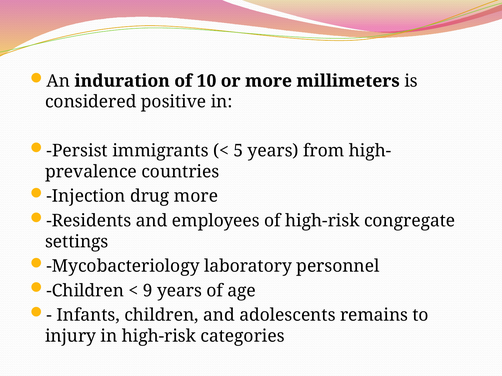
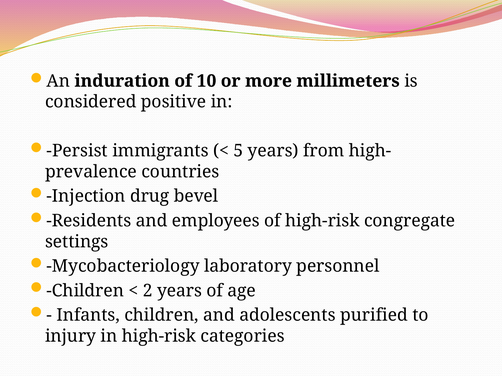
drug more: more -> bevel
9: 9 -> 2
remains: remains -> purified
